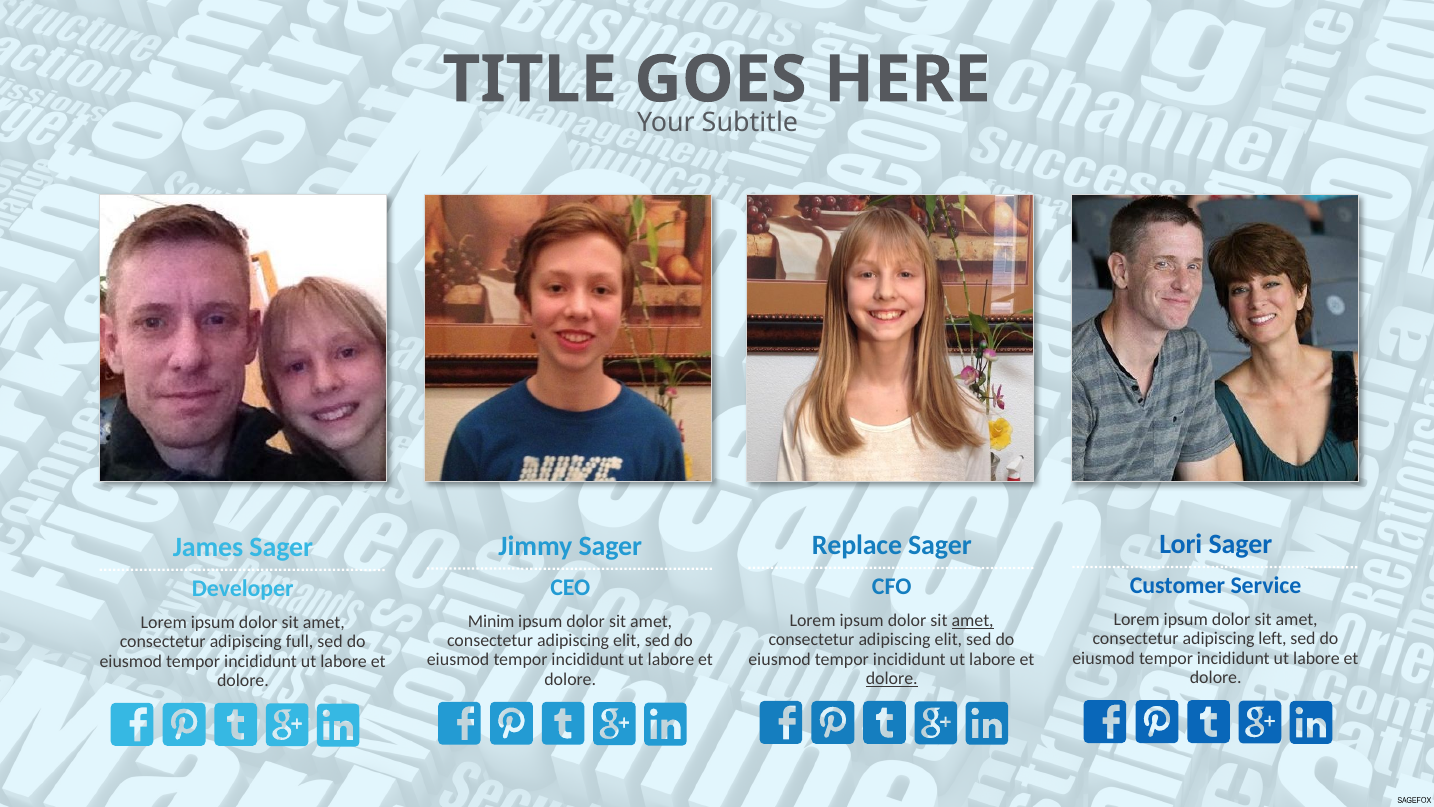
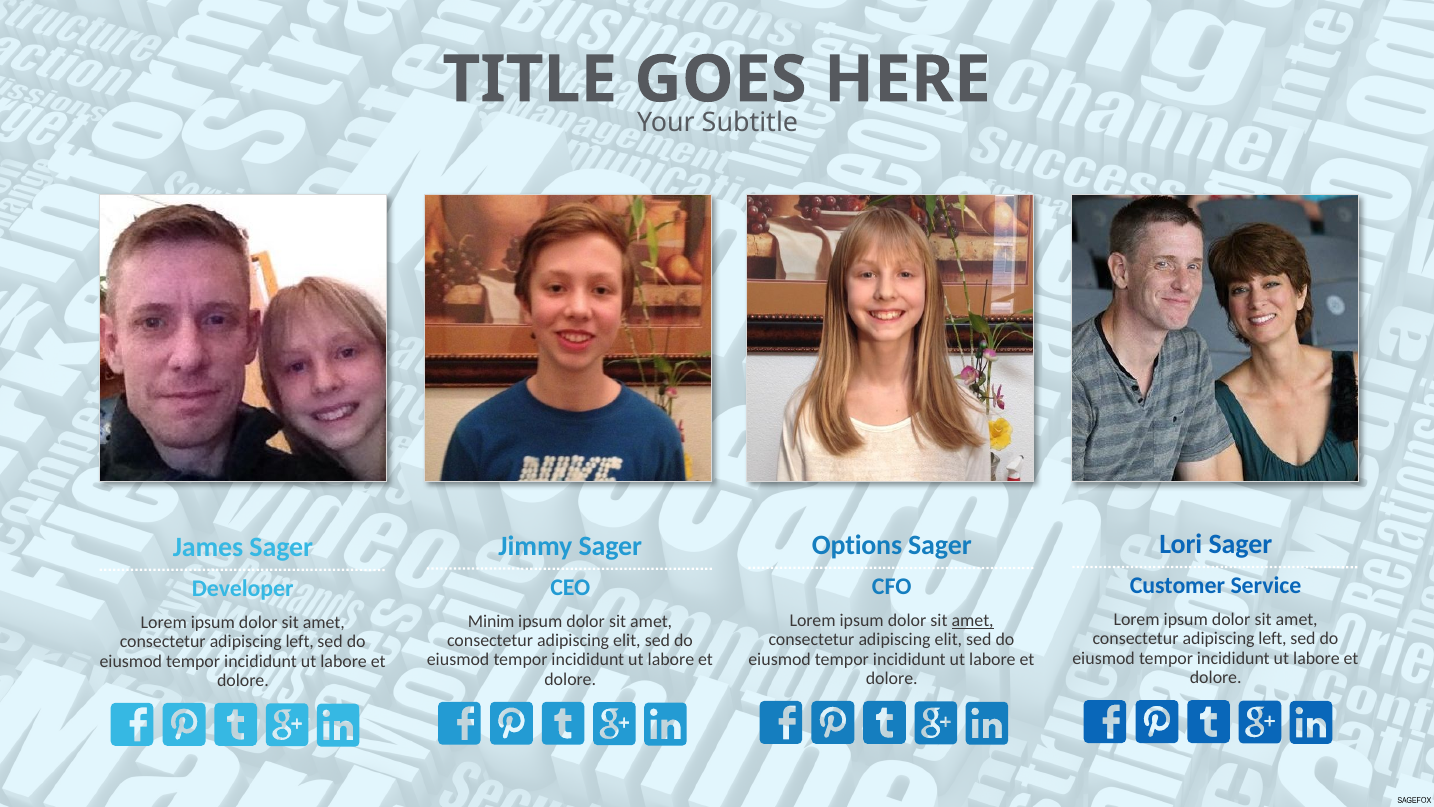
Replace: Replace -> Options
full at (300, 641): full -> left
dolore at (892, 678) underline: present -> none
